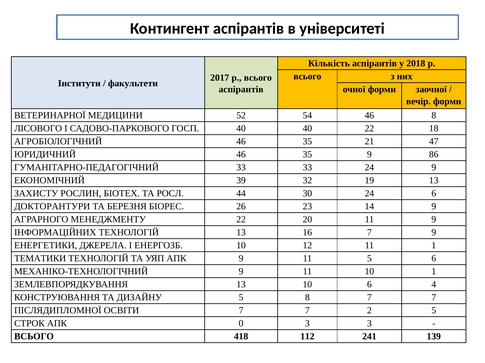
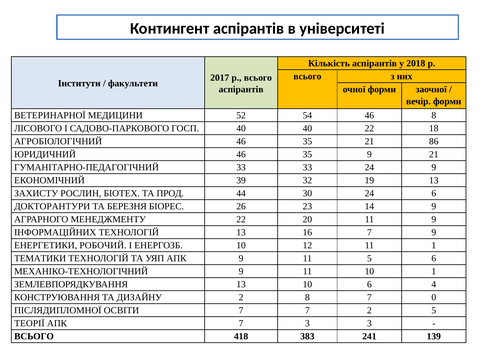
47: 47 -> 86
9 86: 86 -> 21
РОСЛ: РОСЛ -> ПРОД
ДЖЕРЕЛА: ДЖЕРЕЛА -> РОБОЧИЙ
ДИЗАЙНУ 5: 5 -> 2
8 7 7: 7 -> 0
СТРОК: СТРОК -> ТЕОРІЇ
АПК 0: 0 -> 7
112: 112 -> 383
